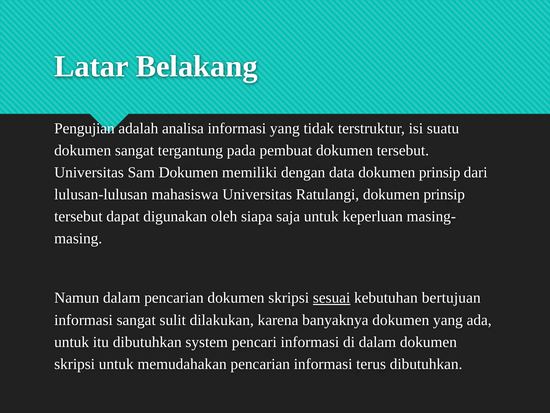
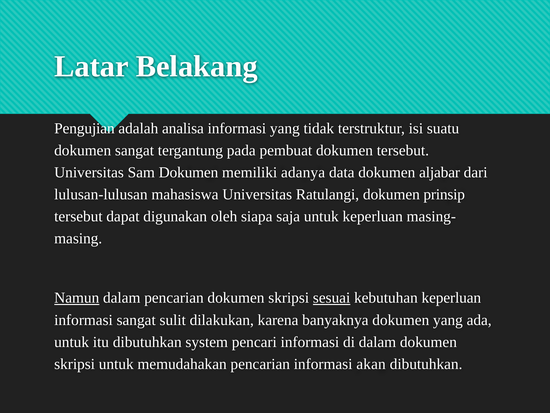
dengan: dengan -> adanya
data dokumen prinsip: prinsip -> aljabar
Namun underline: none -> present
kebutuhan bertujuan: bertujuan -> keperluan
terus: terus -> akan
